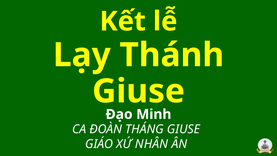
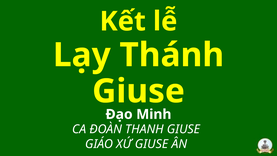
THÁNG: THÁNG -> THANH
XỨ NHÂN: NHÂN -> GIUSE
